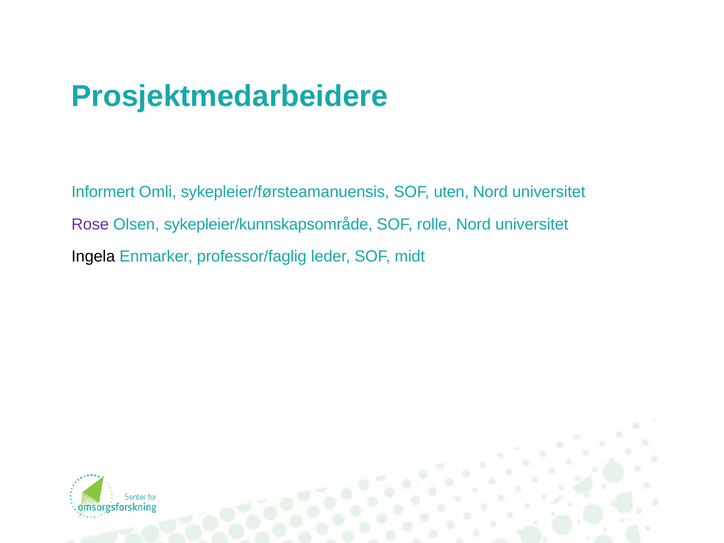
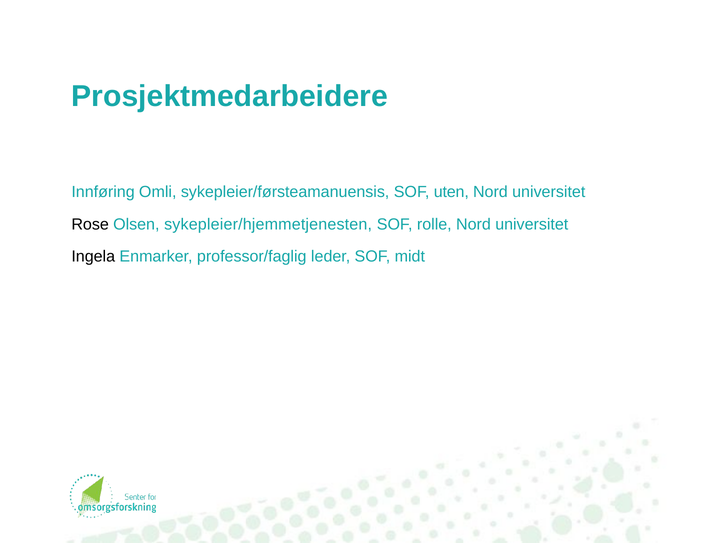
Informert: Informert -> Innføring
Rose colour: purple -> black
sykepleier/kunnskapsområde: sykepleier/kunnskapsområde -> sykepleier/hjemmetjenesten
